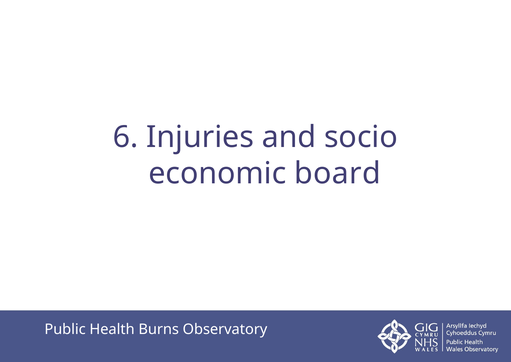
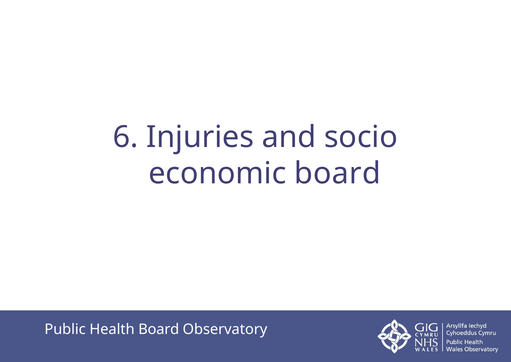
Health Burns: Burns -> Board
